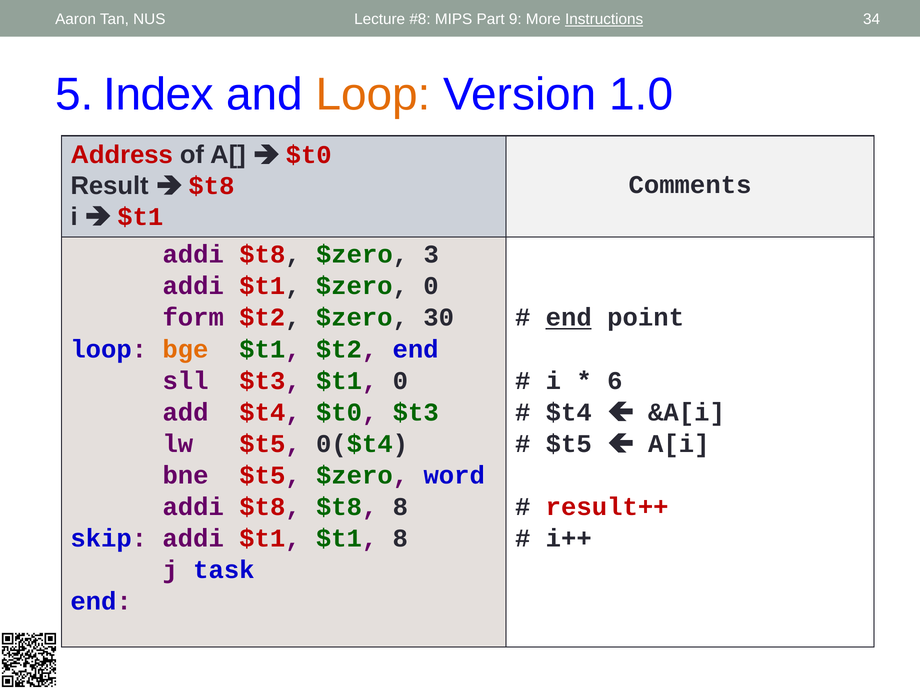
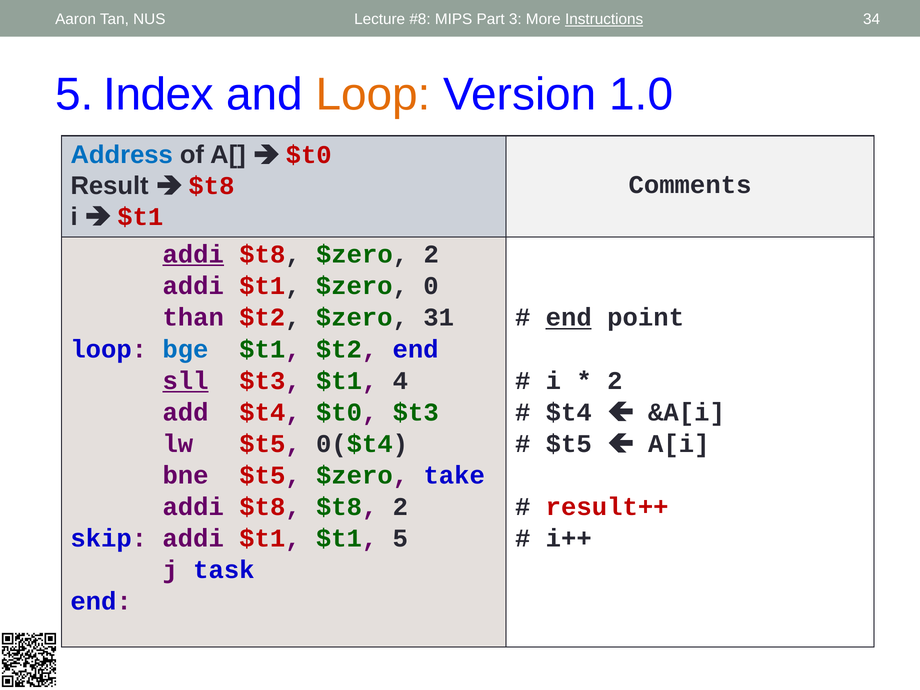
9: 9 -> 3
Address colour: red -> blue
addi at (193, 254) underline: none -> present
$zero 3: 3 -> 2
form: form -> than
30: 30 -> 31
bge colour: orange -> blue
sll underline: none -> present
$t1 0: 0 -> 4
6 at (615, 381): 6 -> 2
word: word -> take
$t8 8: 8 -> 2
$t1 8: 8 -> 5
